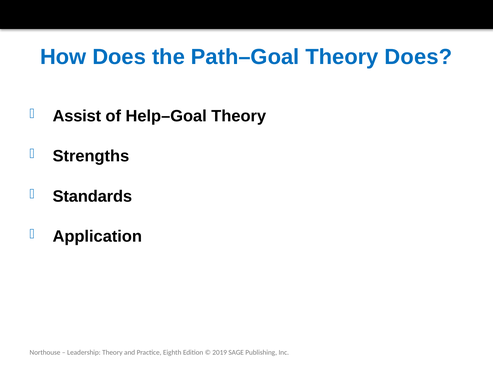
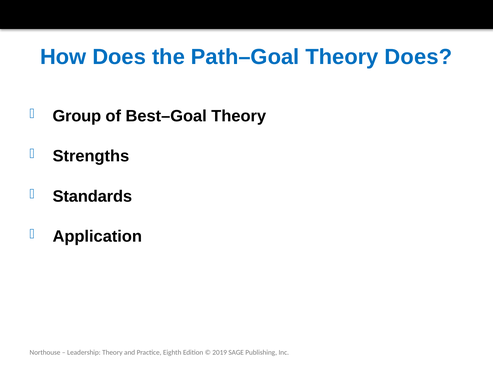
Assist: Assist -> Group
Help–Goal: Help–Goal -> Best–Goal
